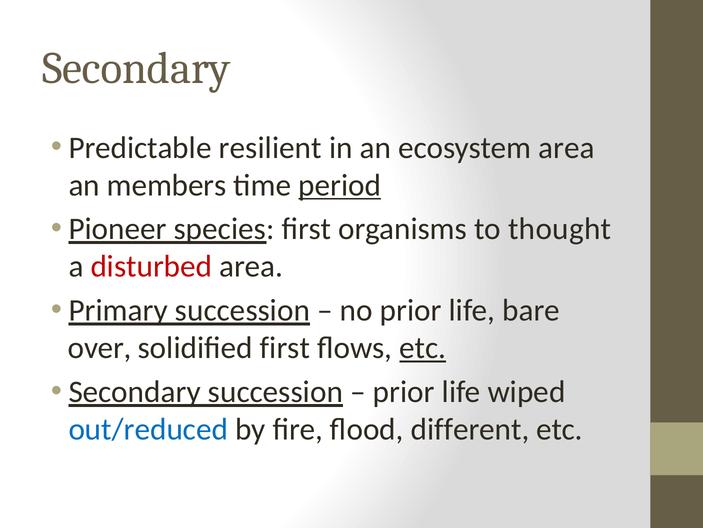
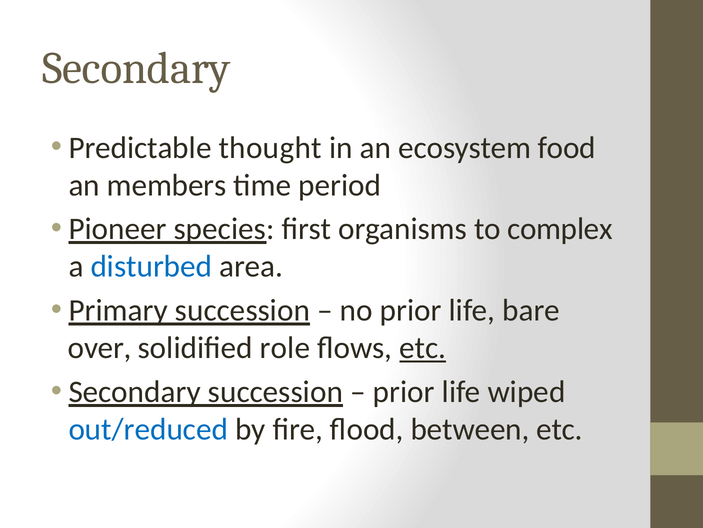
resilient: resilient -> thought
ecosystem area: area -> food
period underline: present -> none
thought: thought -> complex
disturbed colour: red -> blue
solidified first: first -> role
different: different -> between
